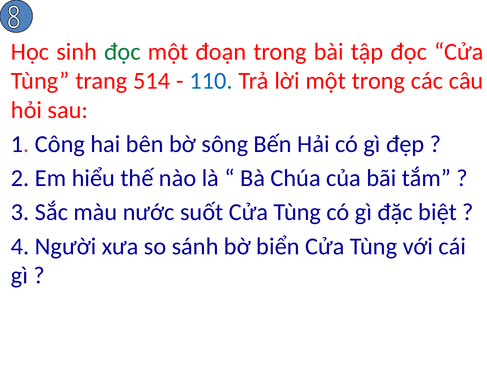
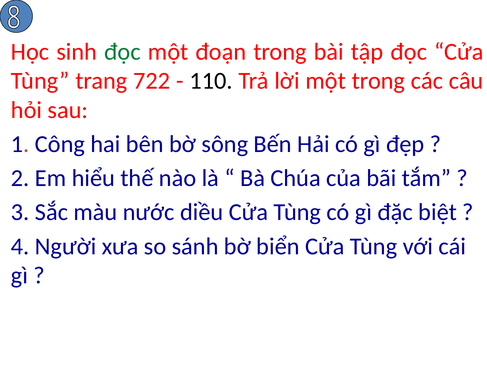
514: 514 -> 722
110 colour: blue -> black
suốt: suốt -> diều
